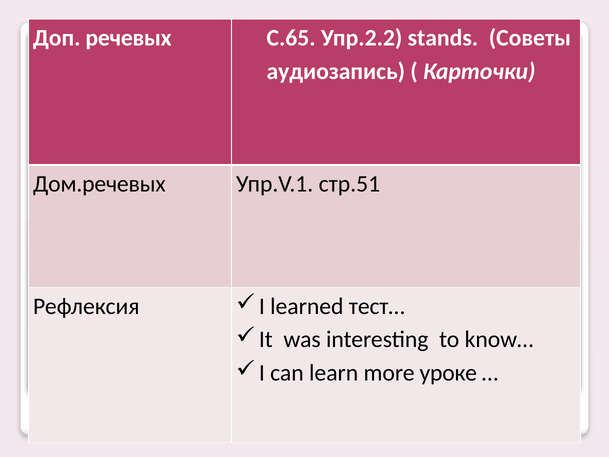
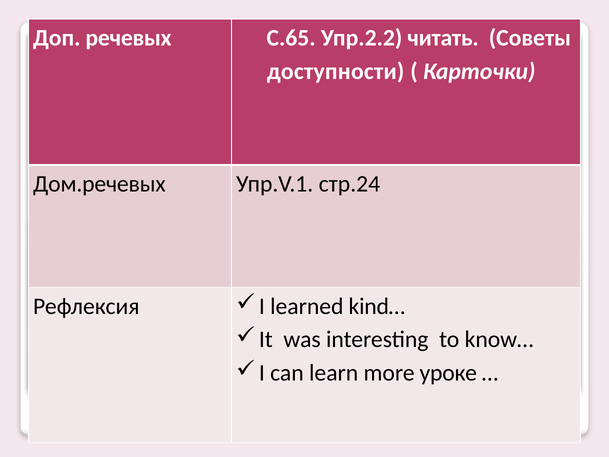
stands: stands -> читать
аудиозапись: аудиозапись -> доступности
стр.51: стр.51 -> стр.24
тест…: тест… -> kind…
